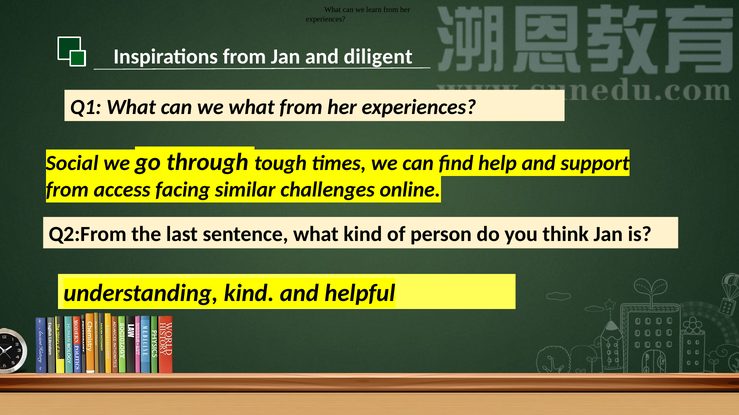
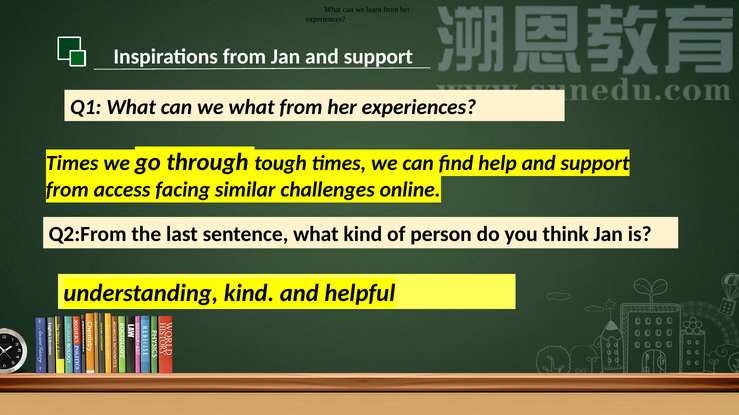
Jan and diligent: diligent -> support
Social at (72, 163): Social -> Times
